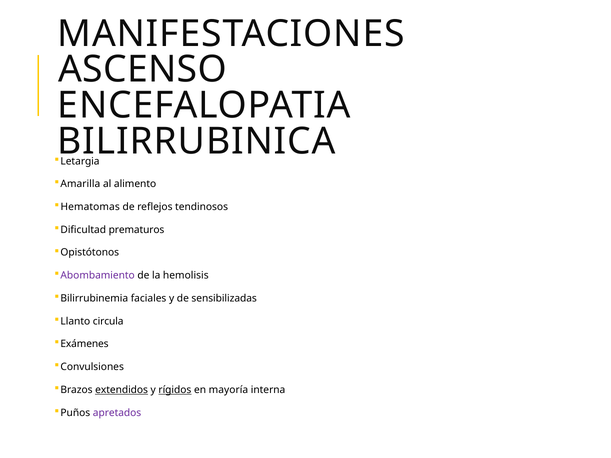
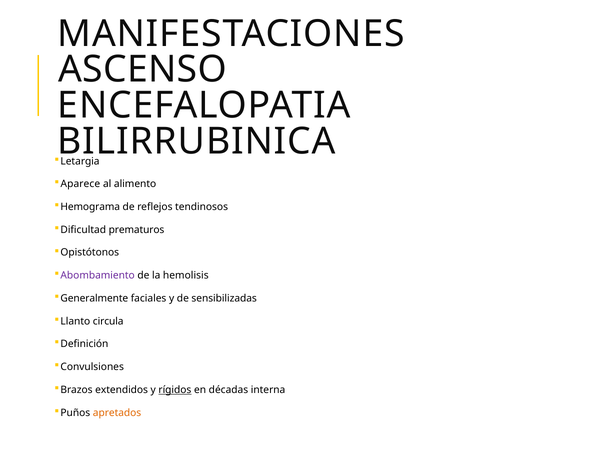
Amarilla: Amarilla -> Aparece
Hematomas: Hematomas -> Hemograma
Bilirrubinemia: Bilirrubinemia -> Generalmente
Exámenes: Exámenes -> Definición
extendidos underline: present -> none
mayoría: mayoría -> décadas
apretados colour: purple -> orange
